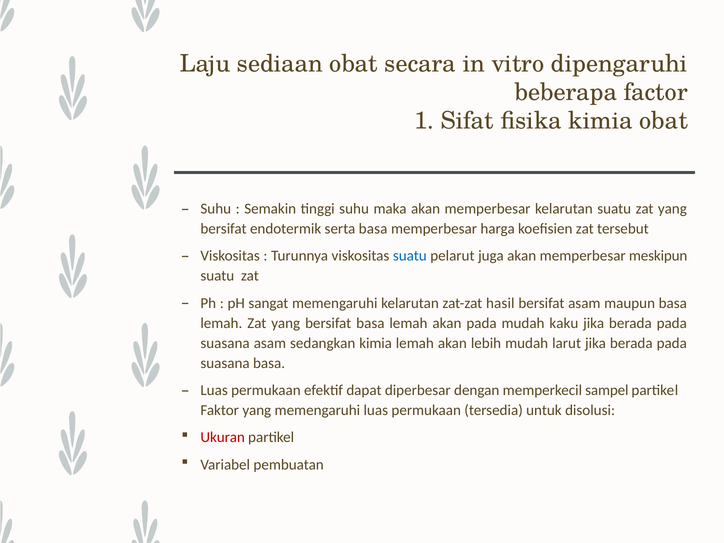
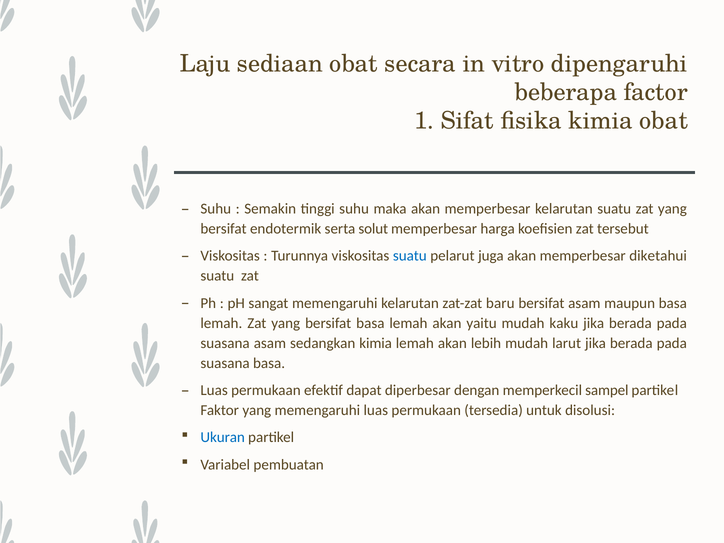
serta basa: basa -> solut
meskipun: meskipun -> diketahui
hasil: hasil -> baru
akan pada: pada -> yaitu
Ukuran colour: red -> blue
